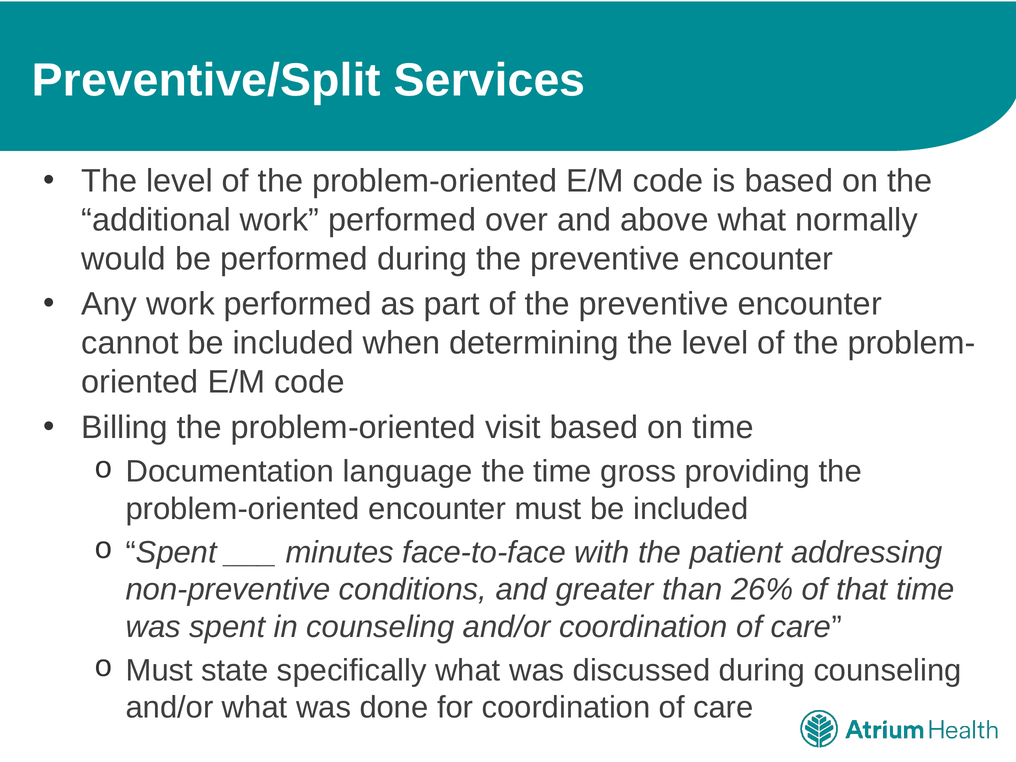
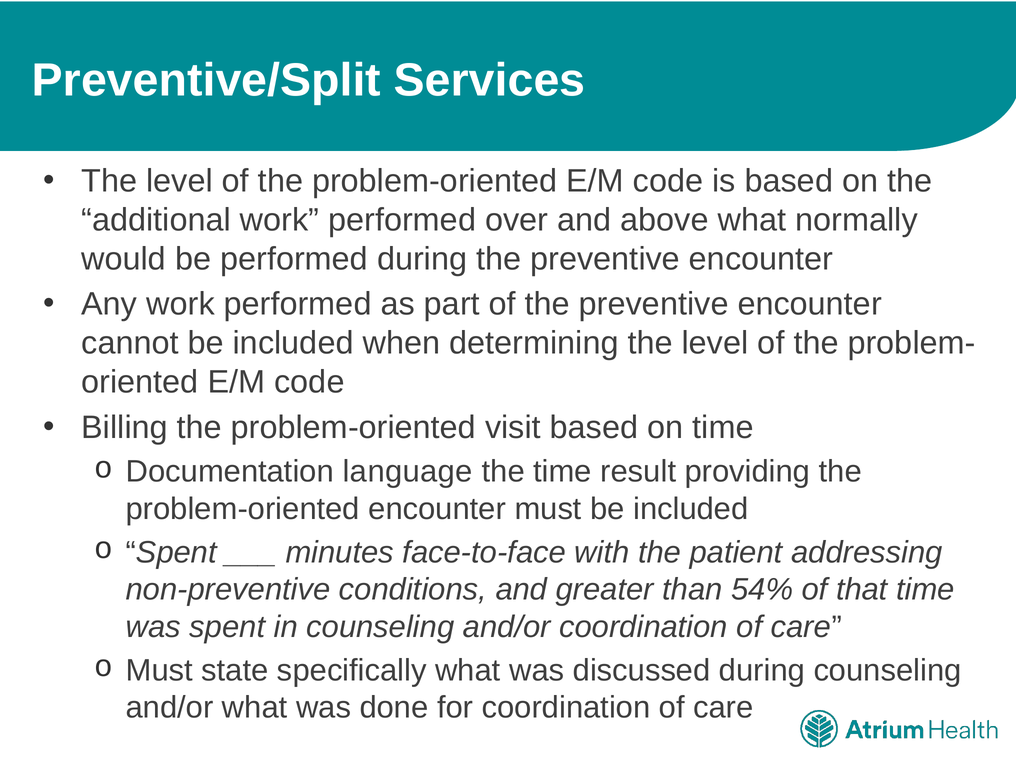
gross: gross -> result
26%: 26% -> 54%
